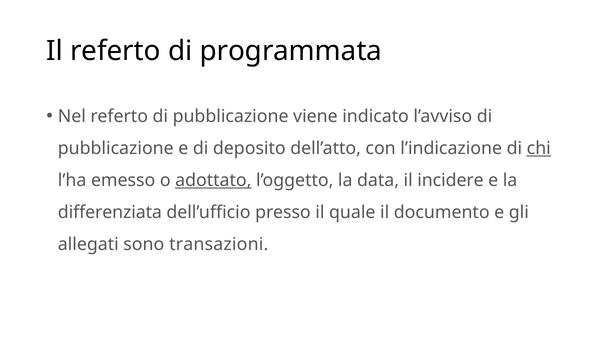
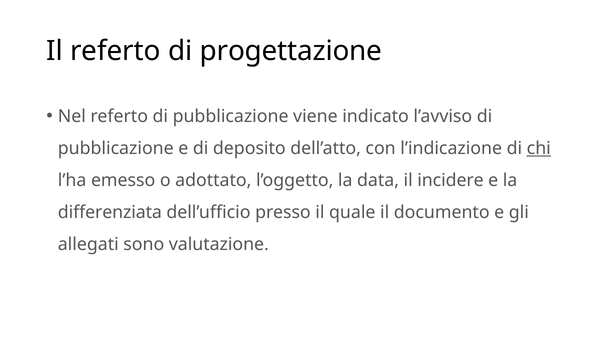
programmata: programmata -> progettazione
adottato underline: present -> none
transazioni: transazioni -> valutazione
